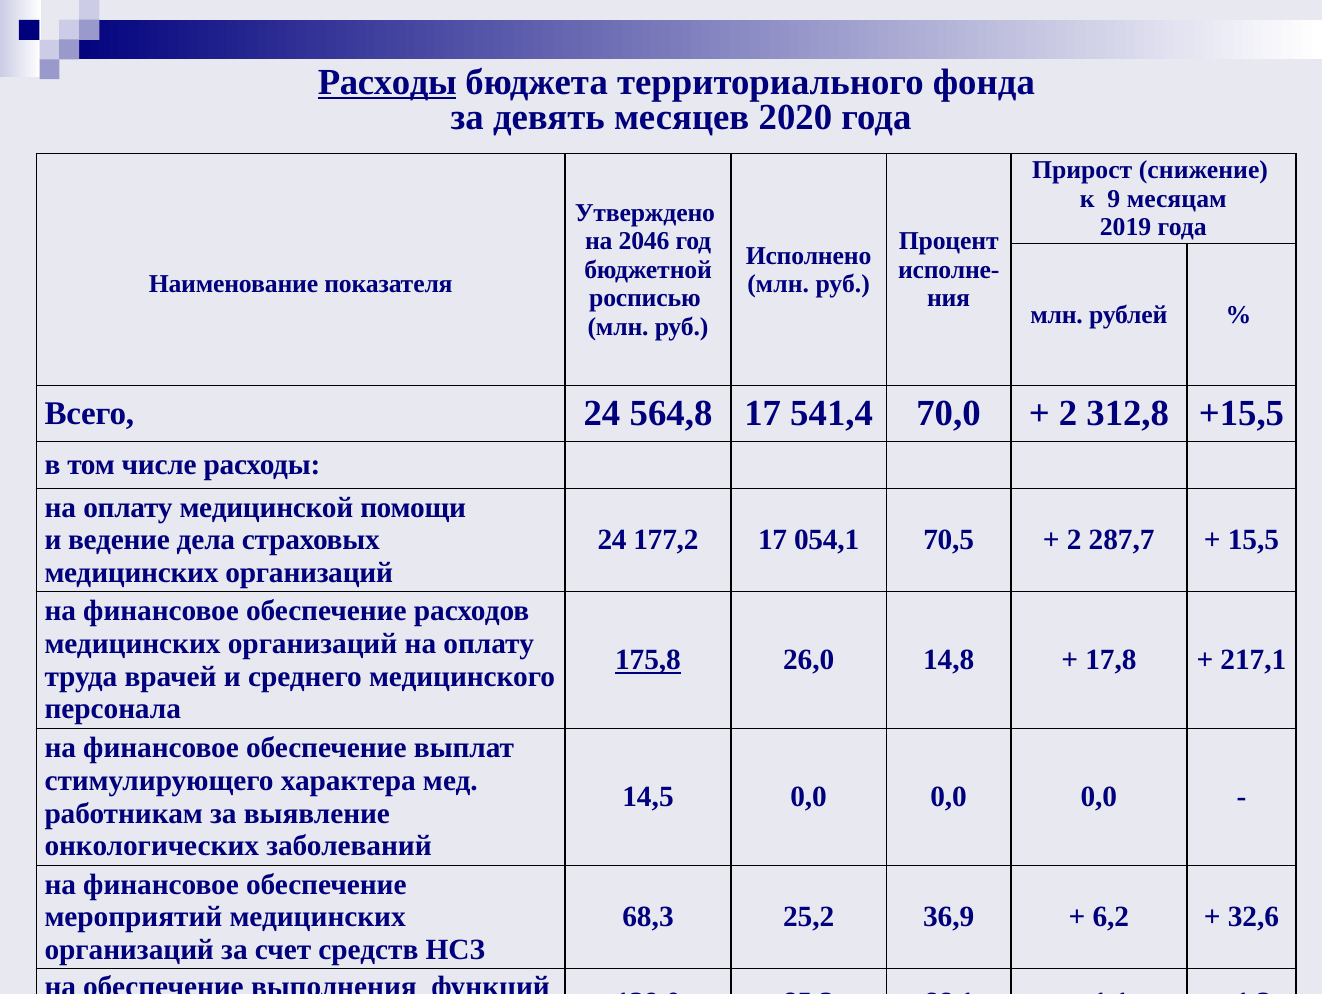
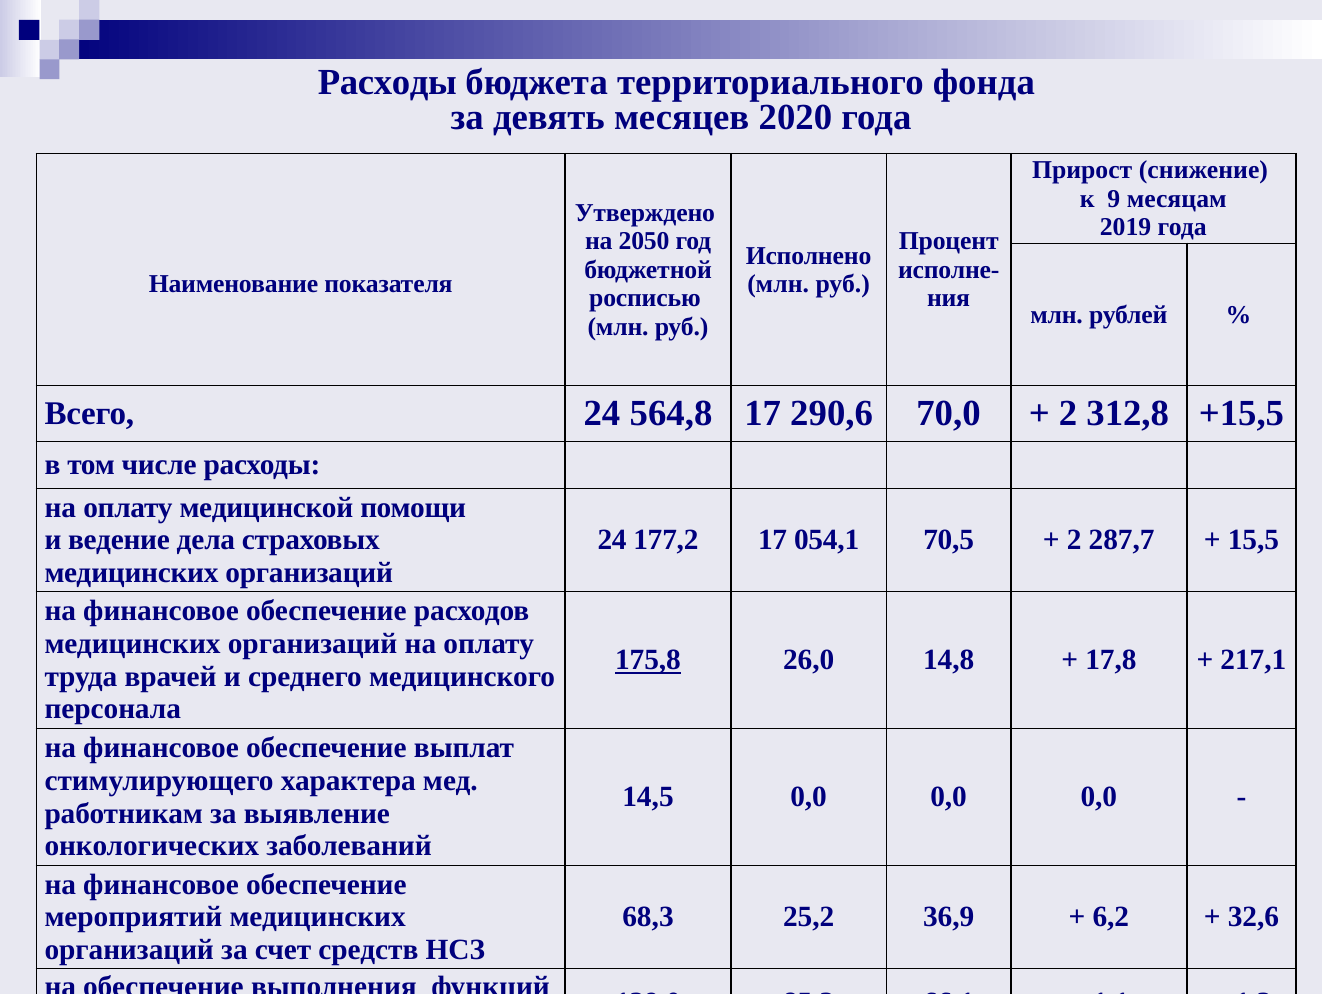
Расходы at (387, 82) underline: present -> none
2046: 2046 -> 2050
541,4: 541,4 -> 290,6
